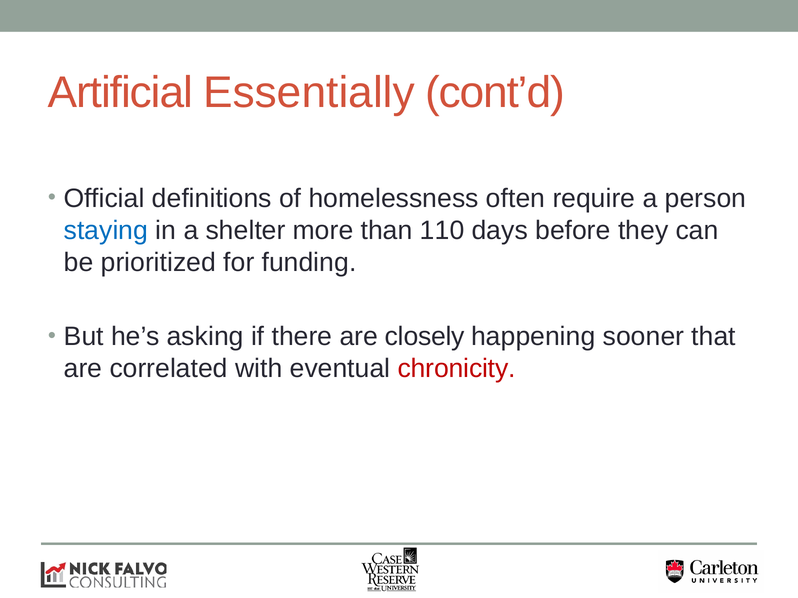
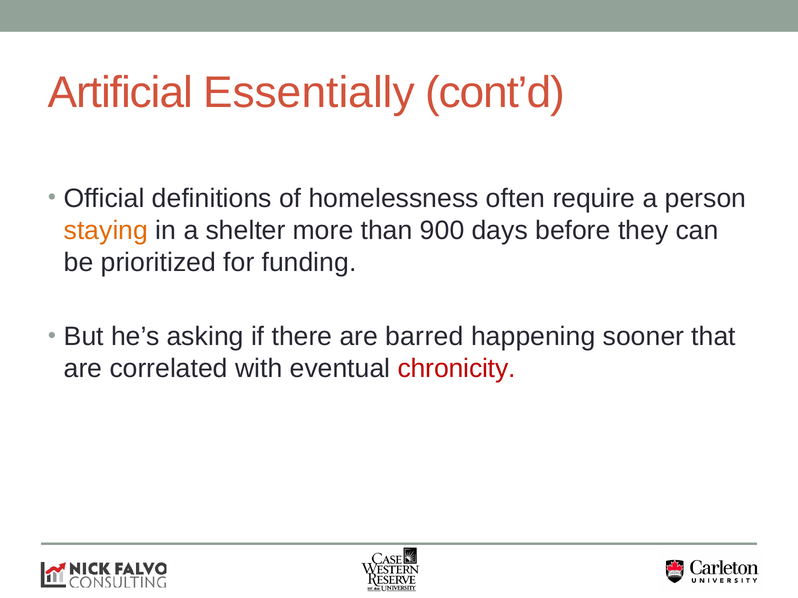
staying colour: blue -> orange
110: 110 -> 900
closely: closely -> barred
